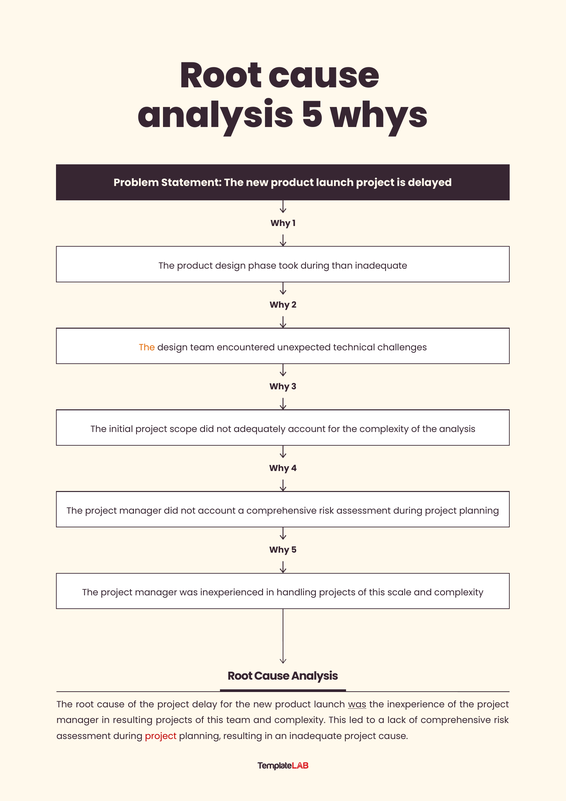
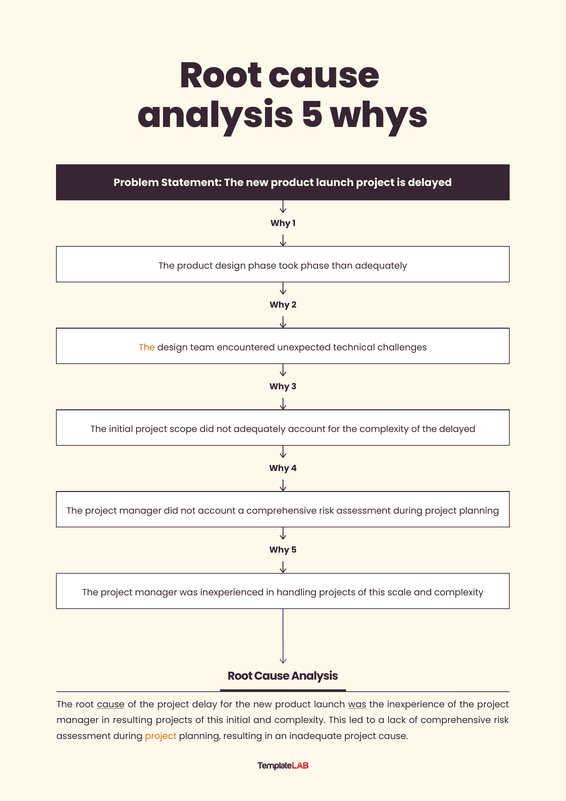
took during: during -> phase
than inadequate: inadequate -> adequately
the analysis: analysis -> delayed
cause at (111, 705) underline: none -> present
this team: team -> initial
project at (161, 736) colour: red -> orange
